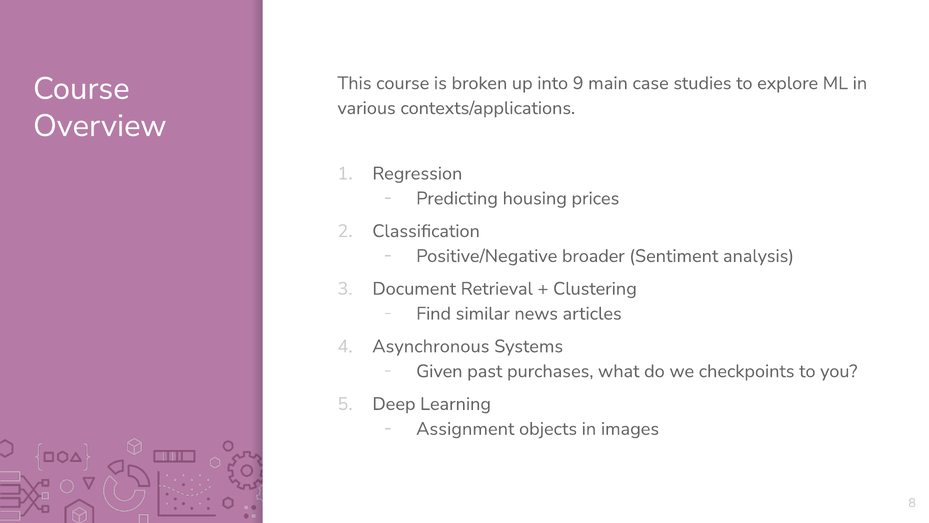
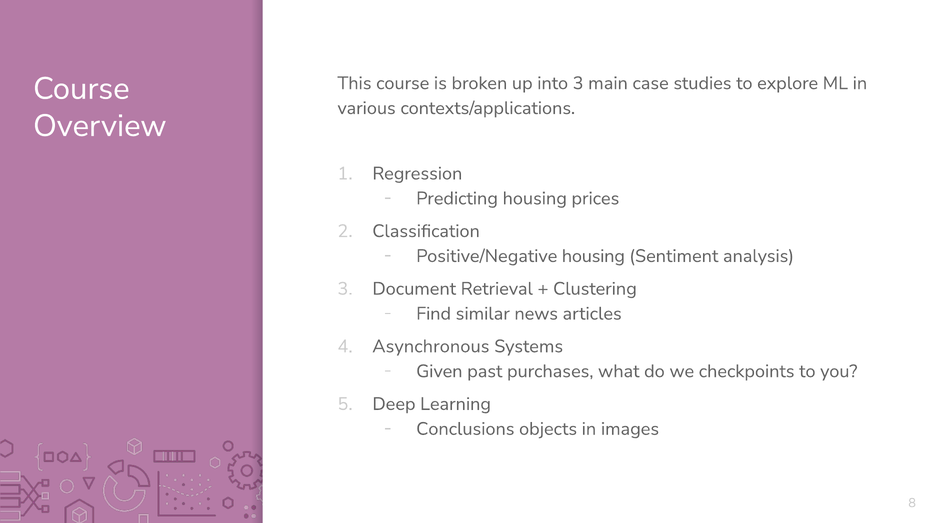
into 9: 9 -> 3
Positive/Negative broader: broader -> housing
Assignment: Assignment -> Conclusions
